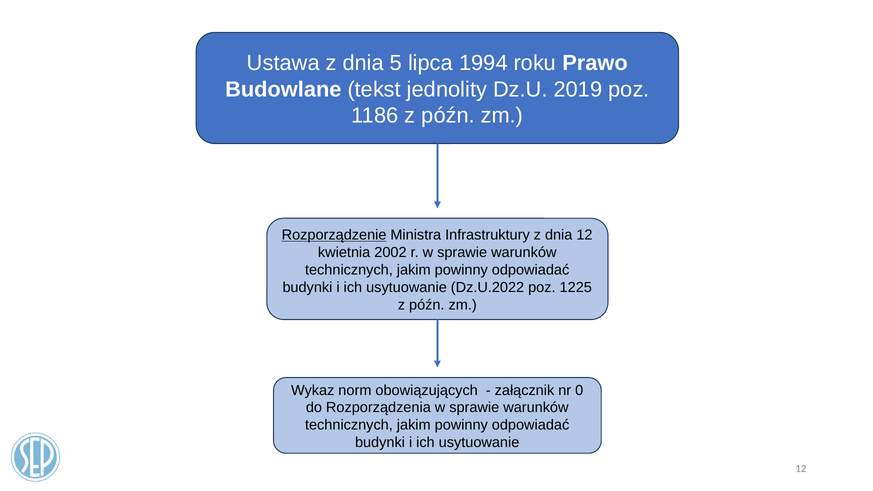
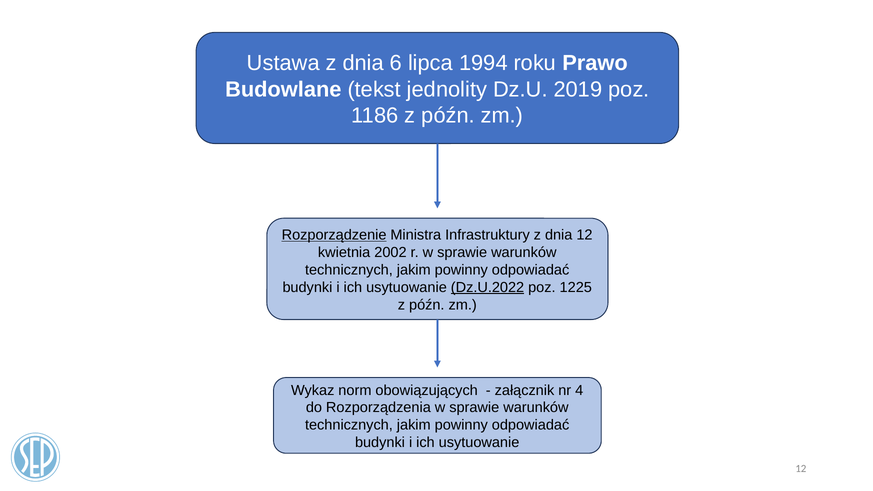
5: 5 -> 6
Dz.U.2022 underline: none -> present
0: 0 -> 4
